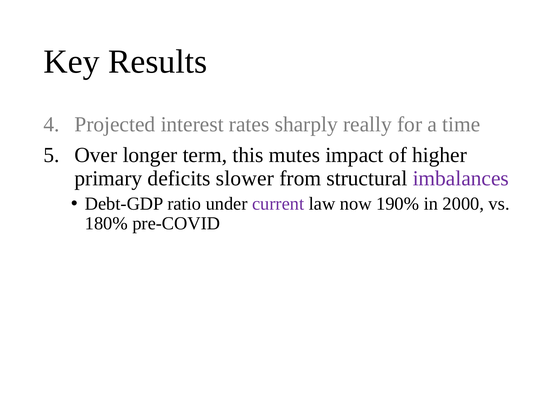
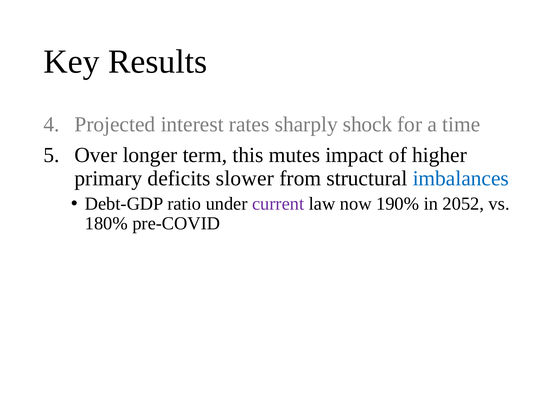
really: really -> shock
imbalances colour: purple -> blue
2000: 2000 -> 2052
